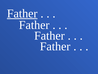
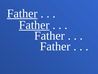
Father at (34, 25) underline: none -> present
